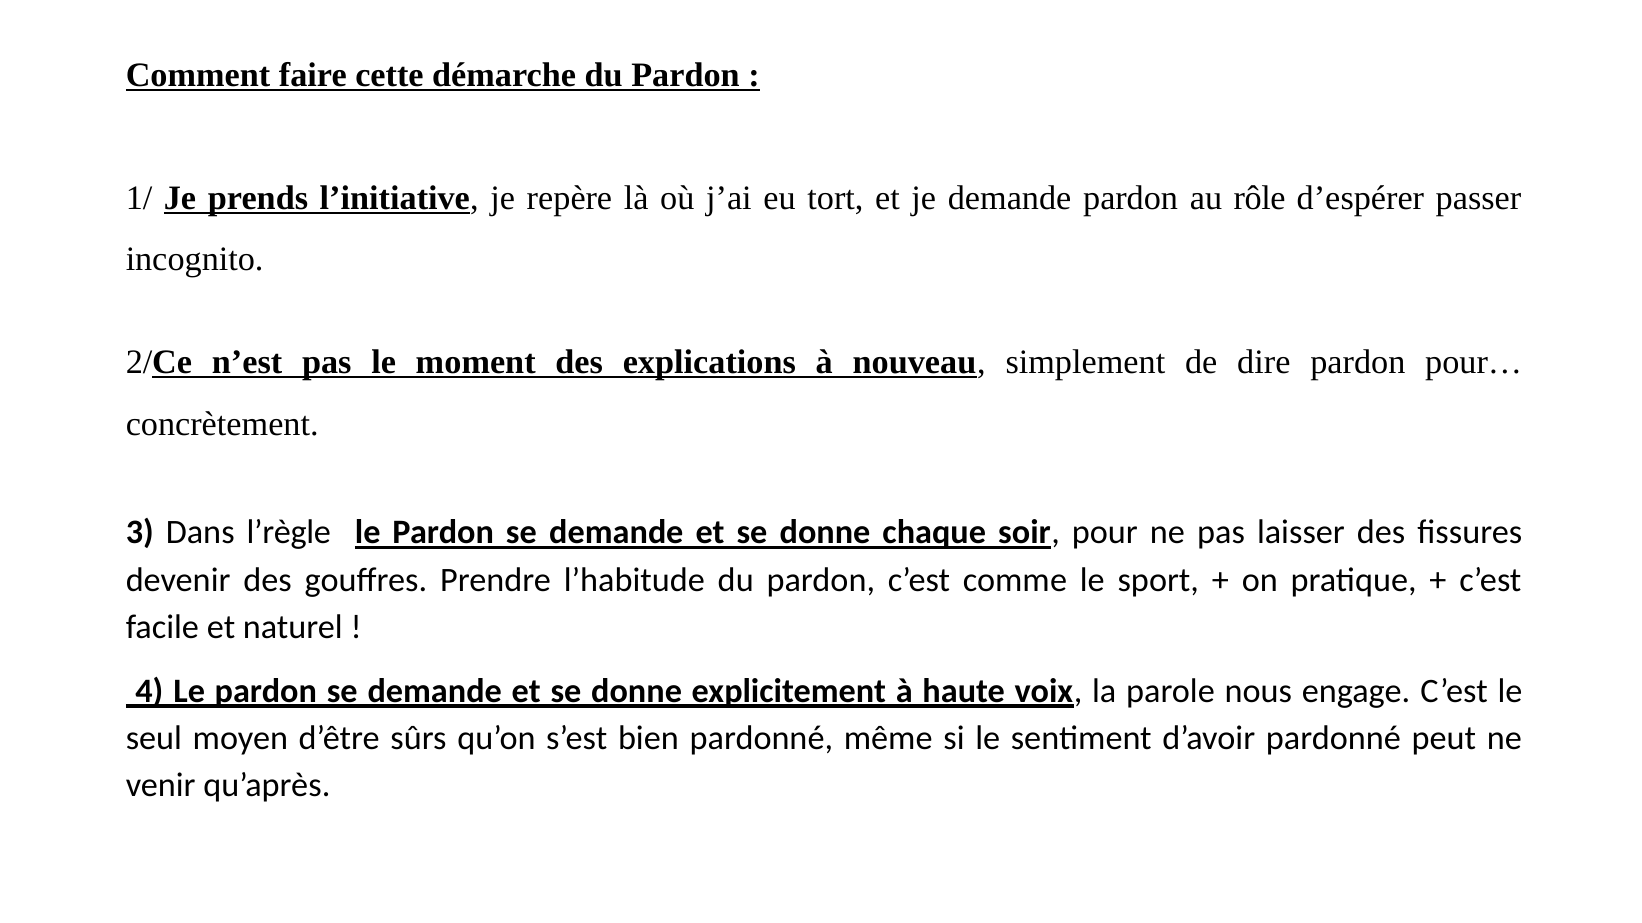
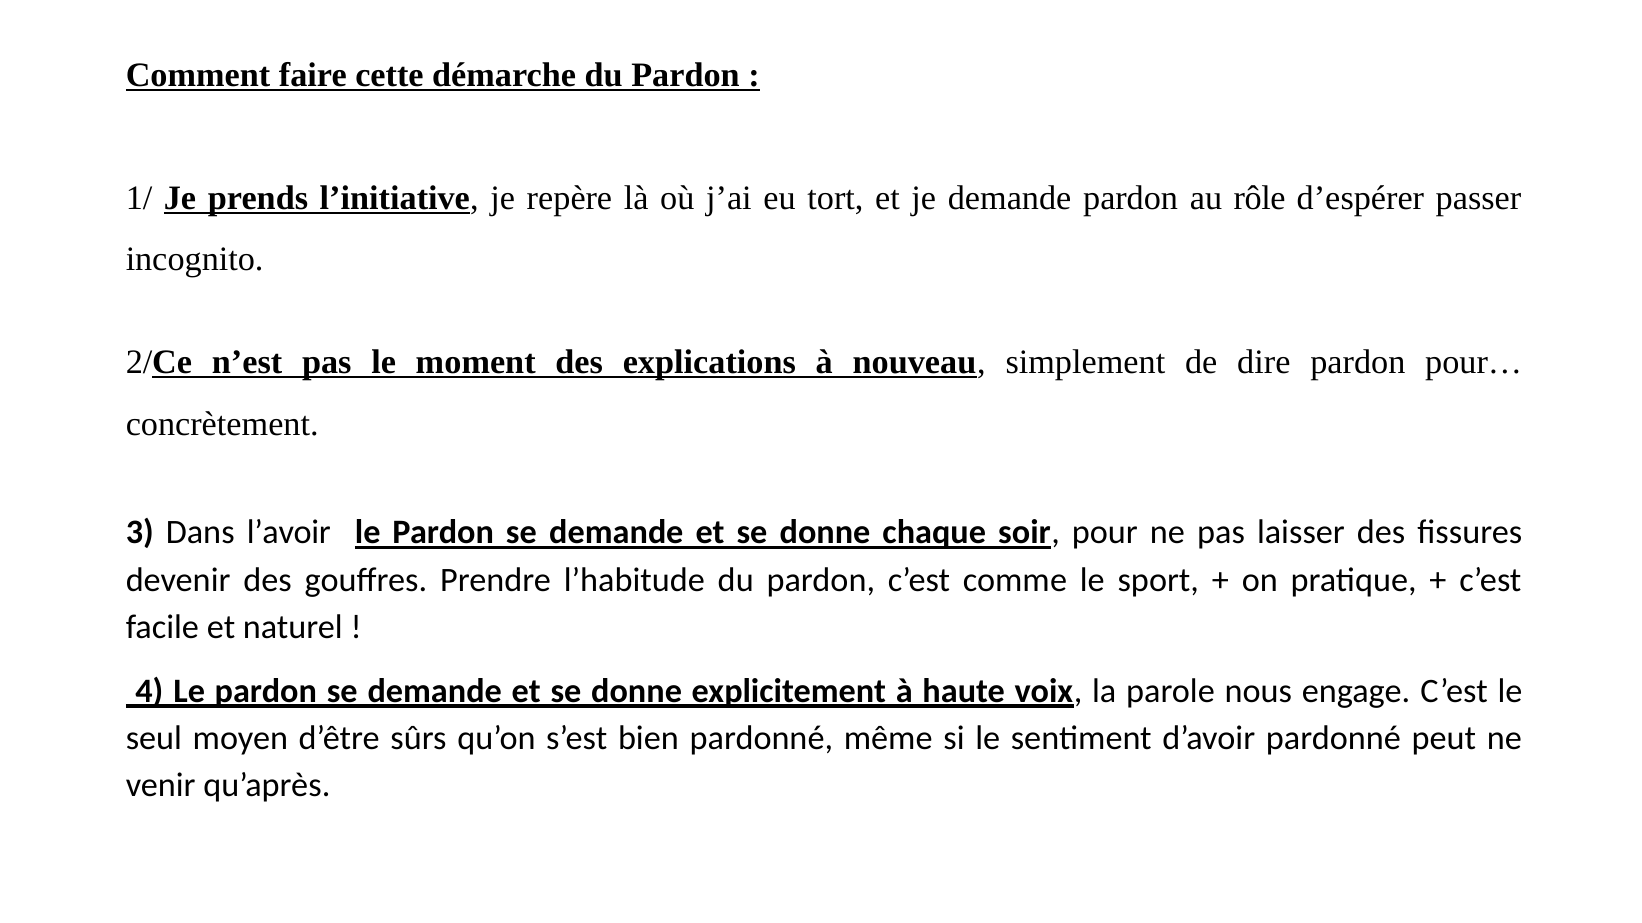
l’règle: l’règle -> l’avoir
